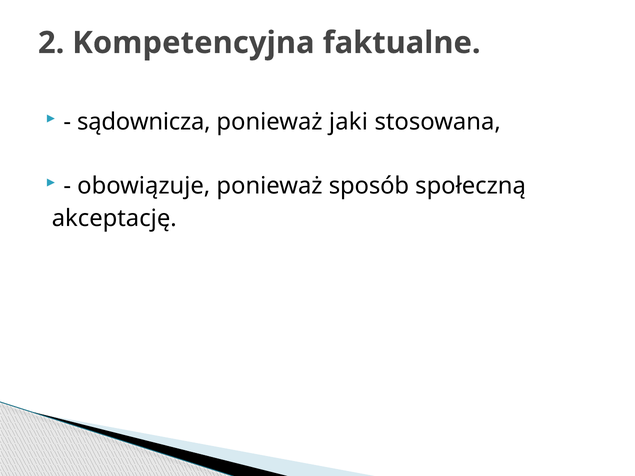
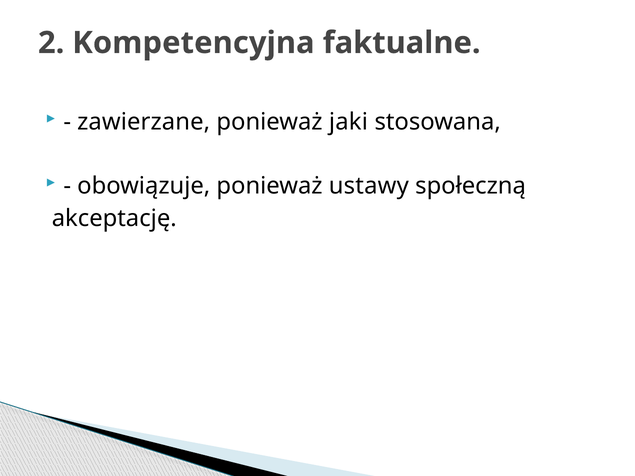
sądownicza: sądownicza -> zawierzane
sposób: sposób -> ustawy
